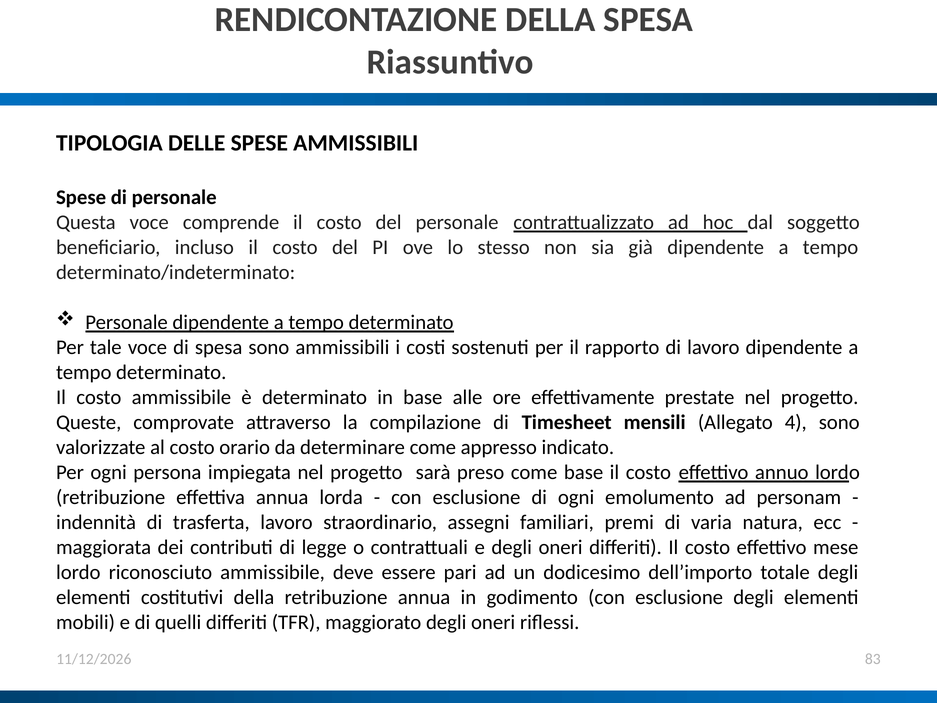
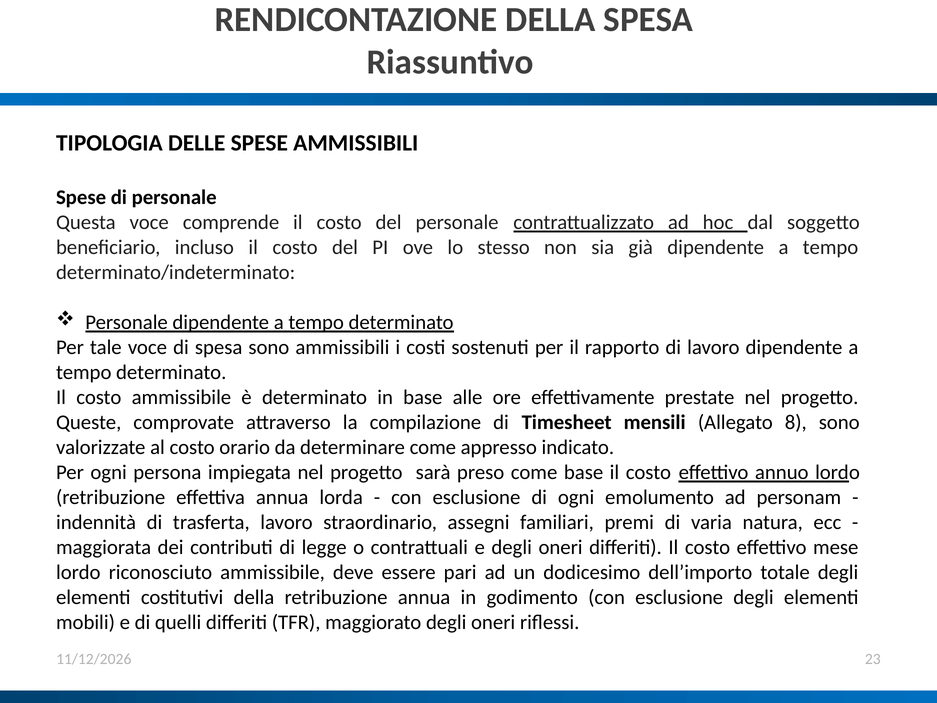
4: 4 -> 8
83: 83 -> 23
